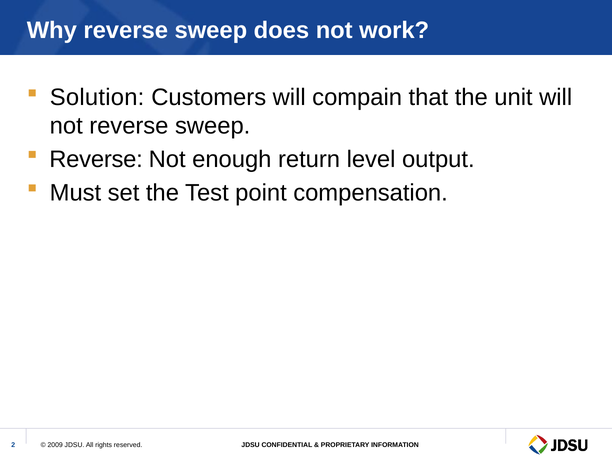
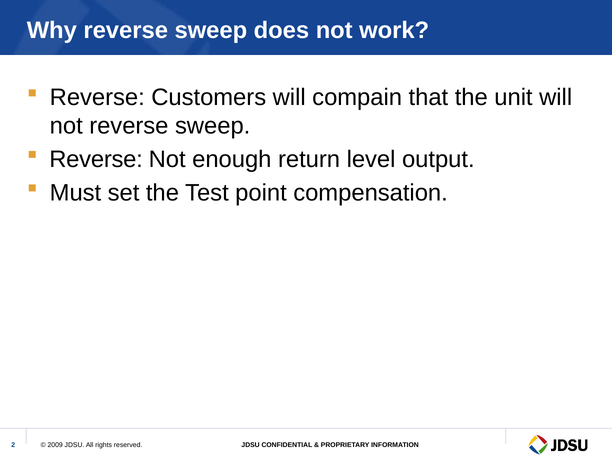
Solution at (97, 98): Solution -> Reverse
